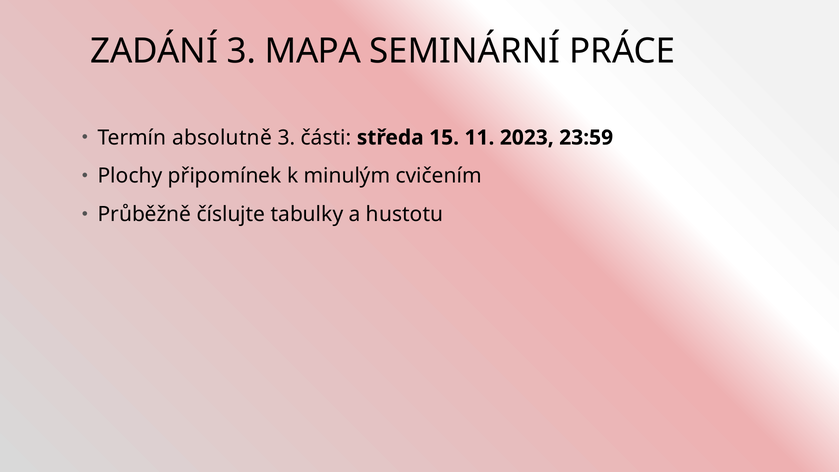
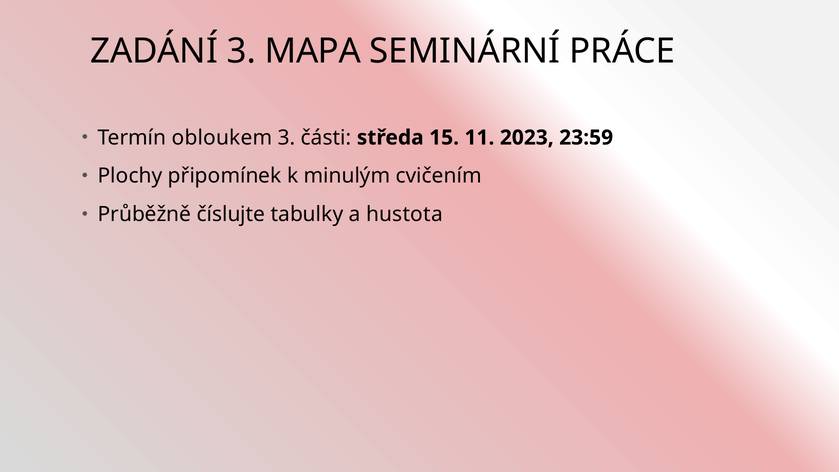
absolutně: absolutně -> obloukem
hustotu: hustotu -> hustota
